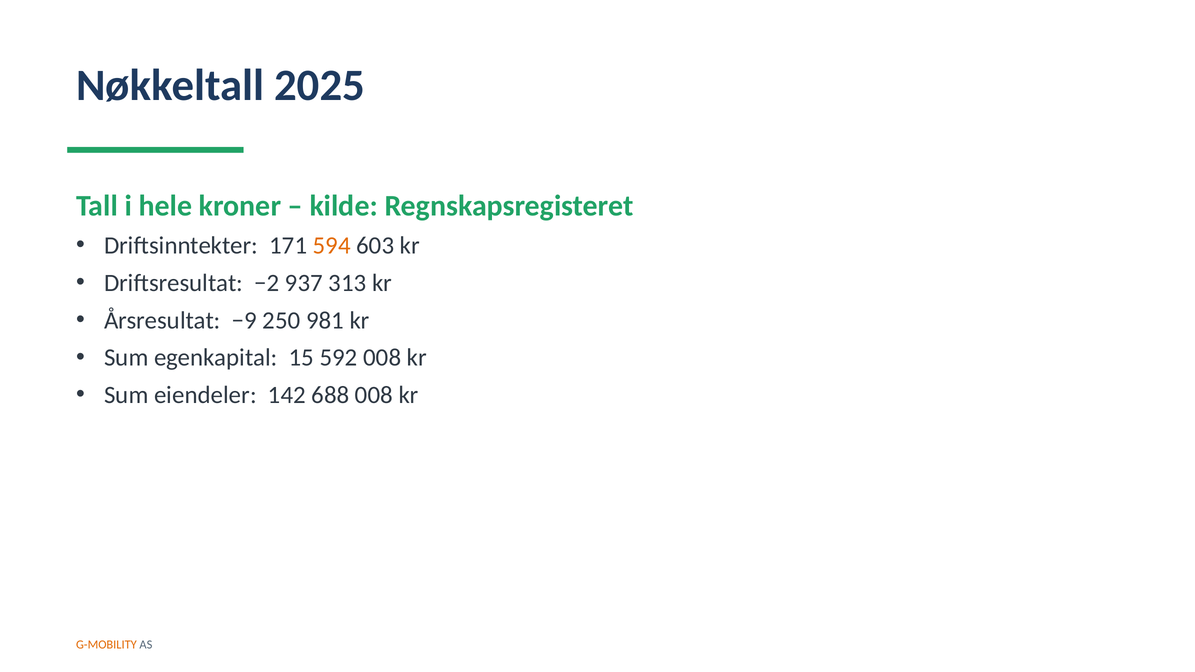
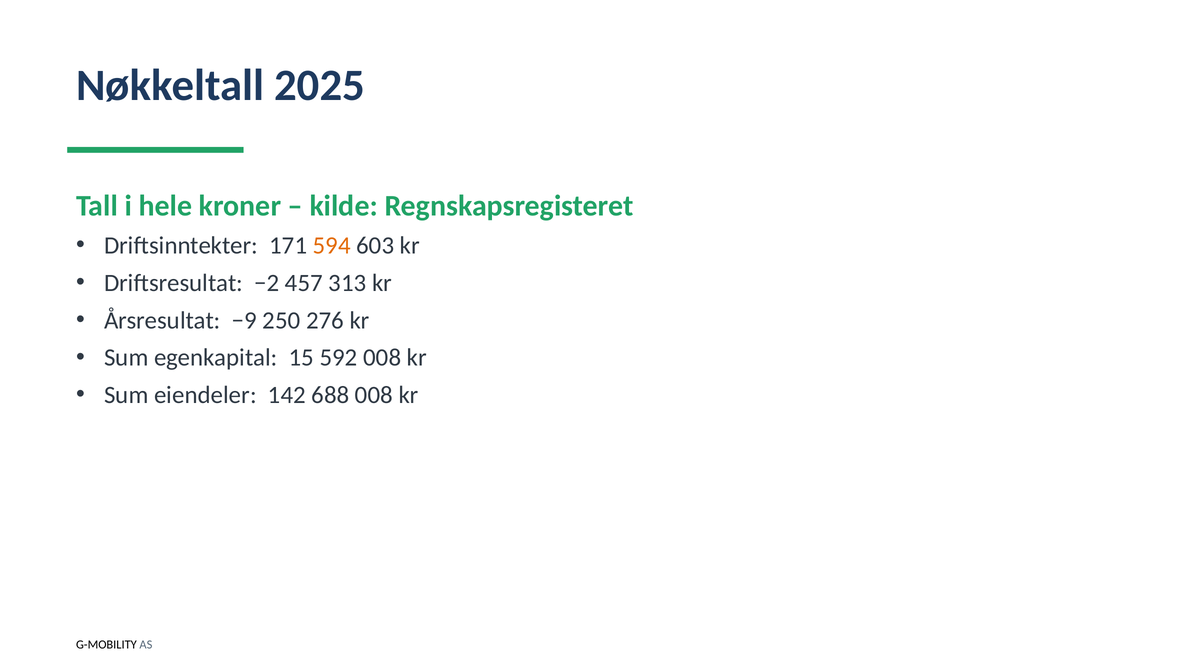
937: 937 -> 457
981: 981 -> 276
G-MOBILITY colour: orange -> black
